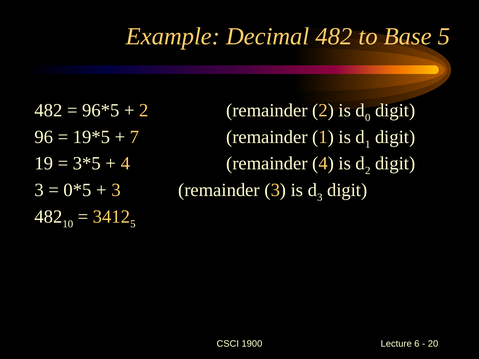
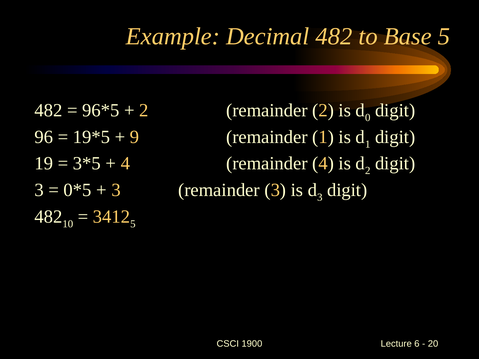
7: 7 -> 9
